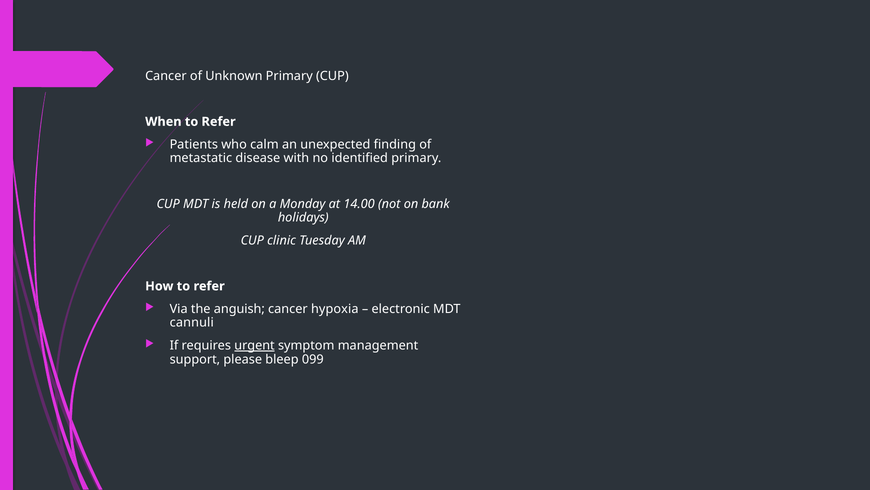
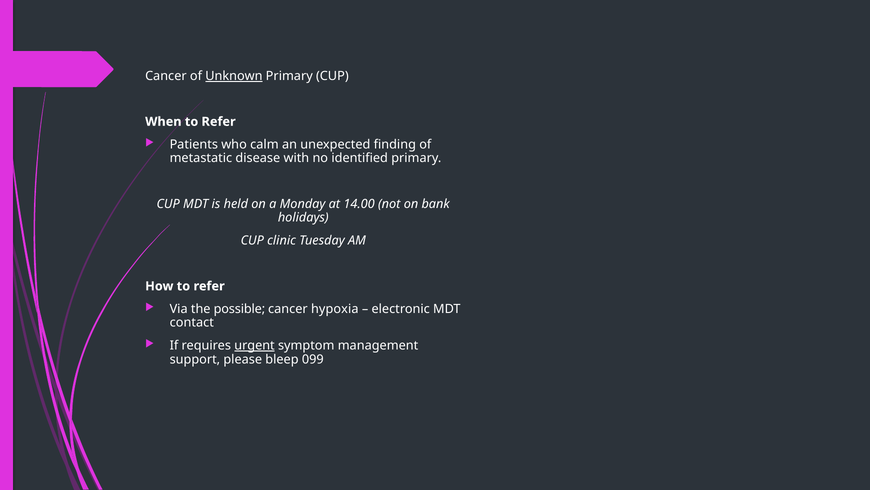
Unknown underline: none -> present
anguish: anguish -> possible
cannuli: cannuli -> contact
